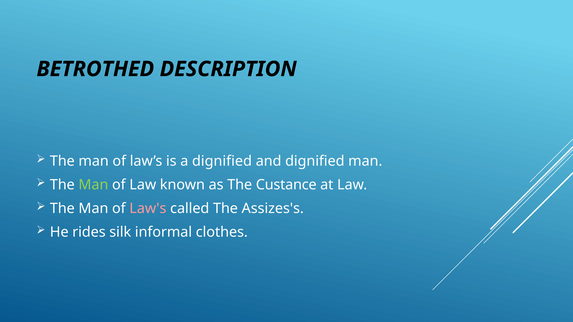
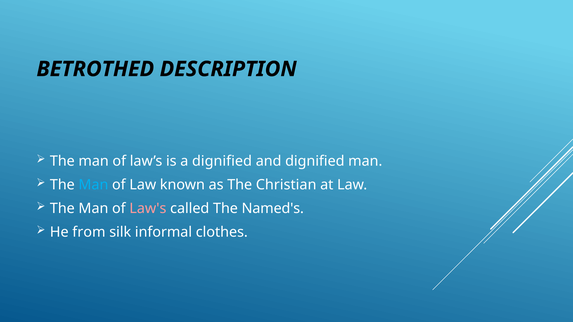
Man at (93, 185) colour: light green -> light blue
Custance: Custance -> Christian
Assizes's: Assizes's -> Named's
rides: rides -> from
